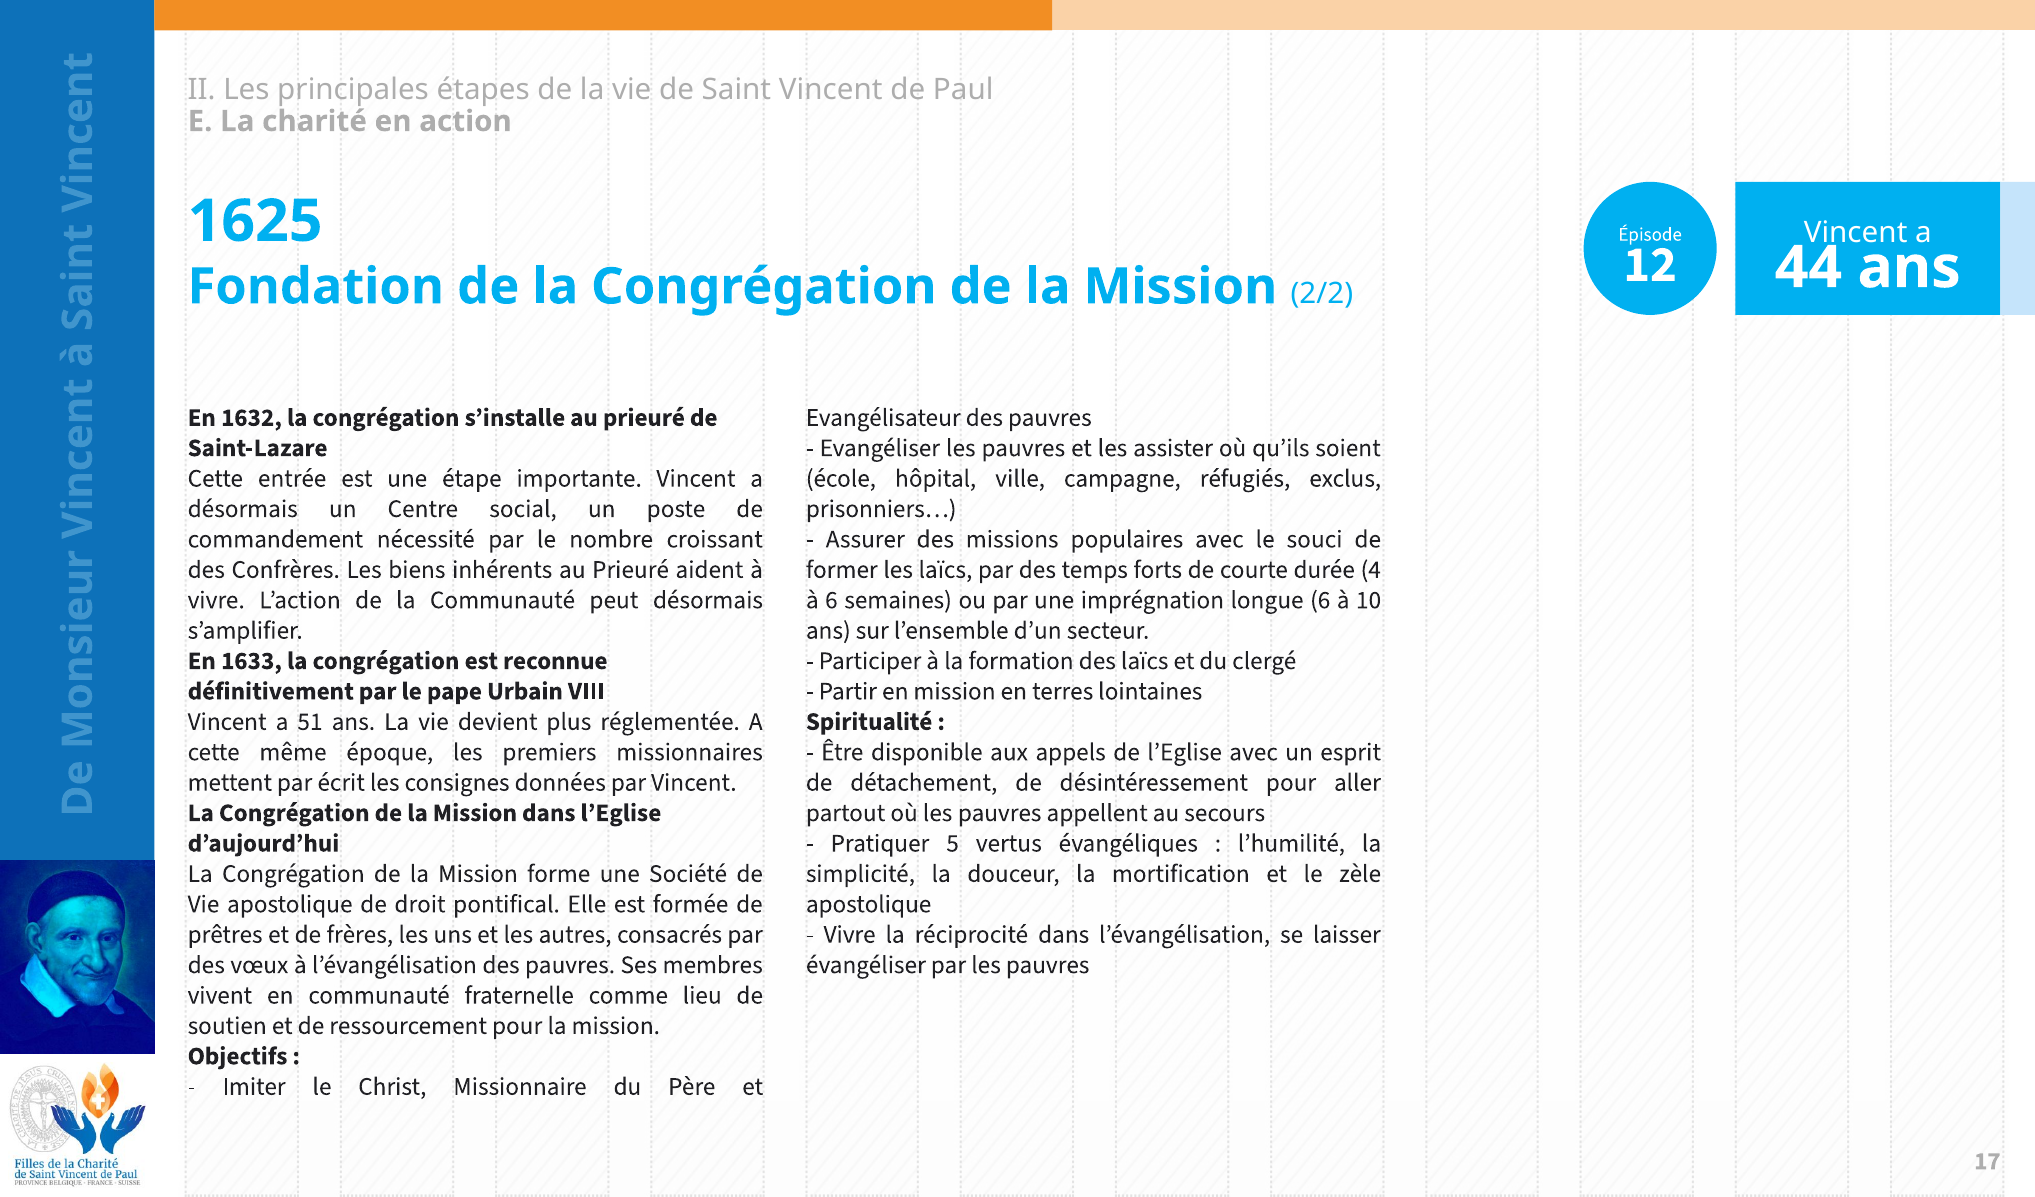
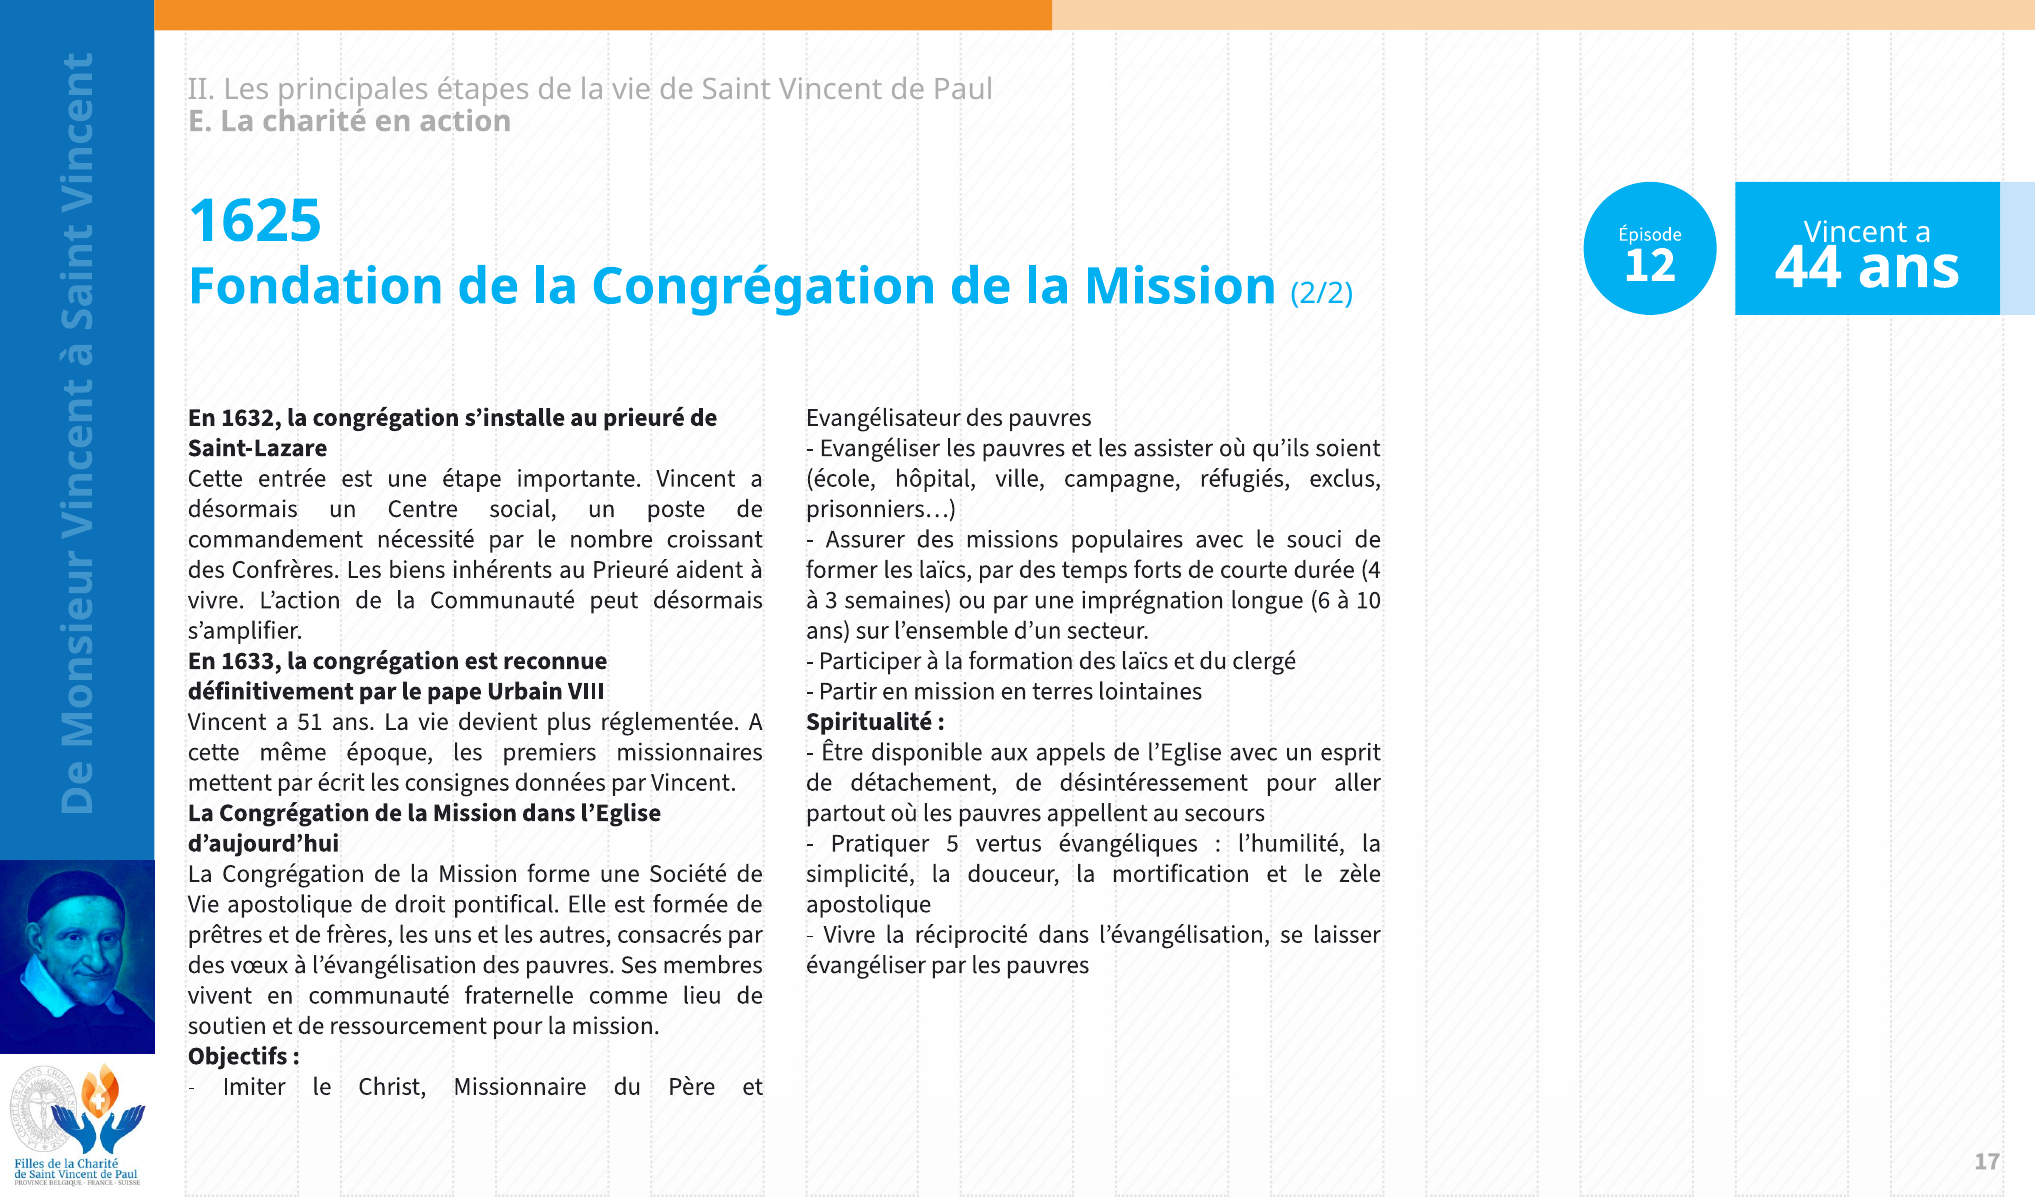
à 6: 6 -> 3
